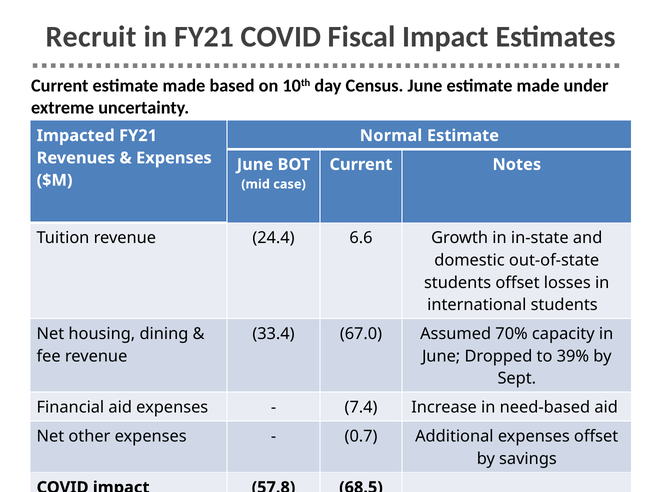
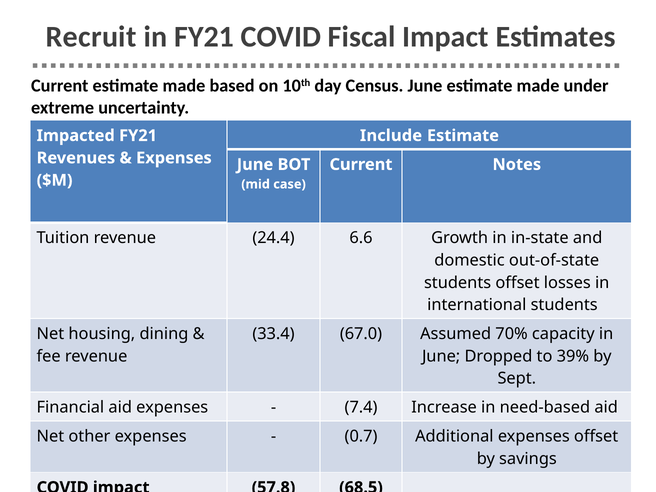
Normal: Normal -> Include
